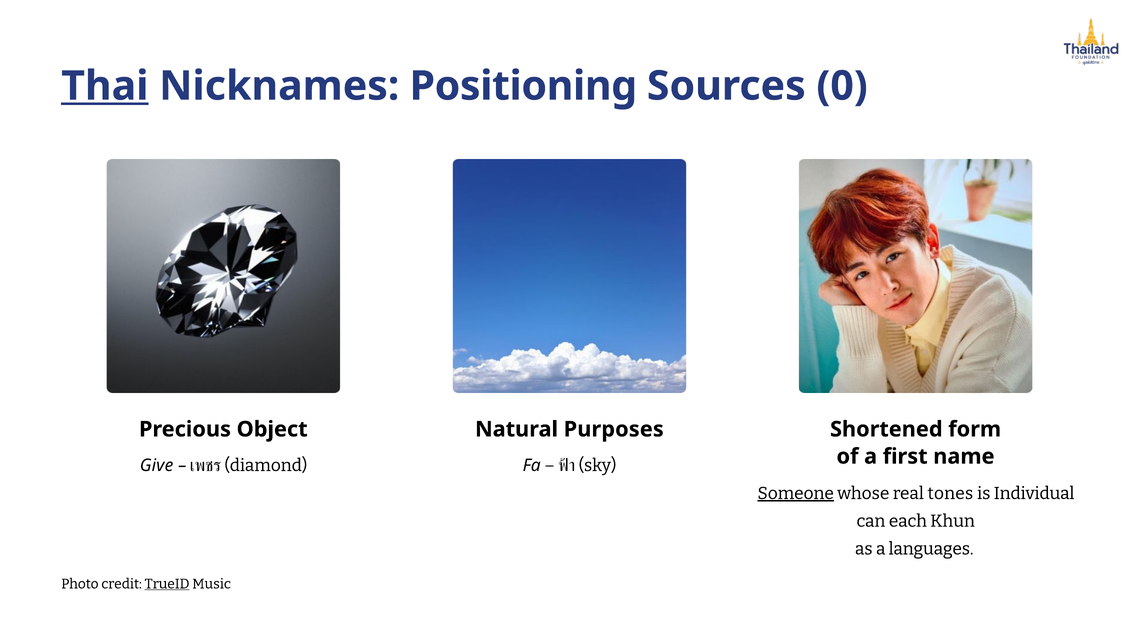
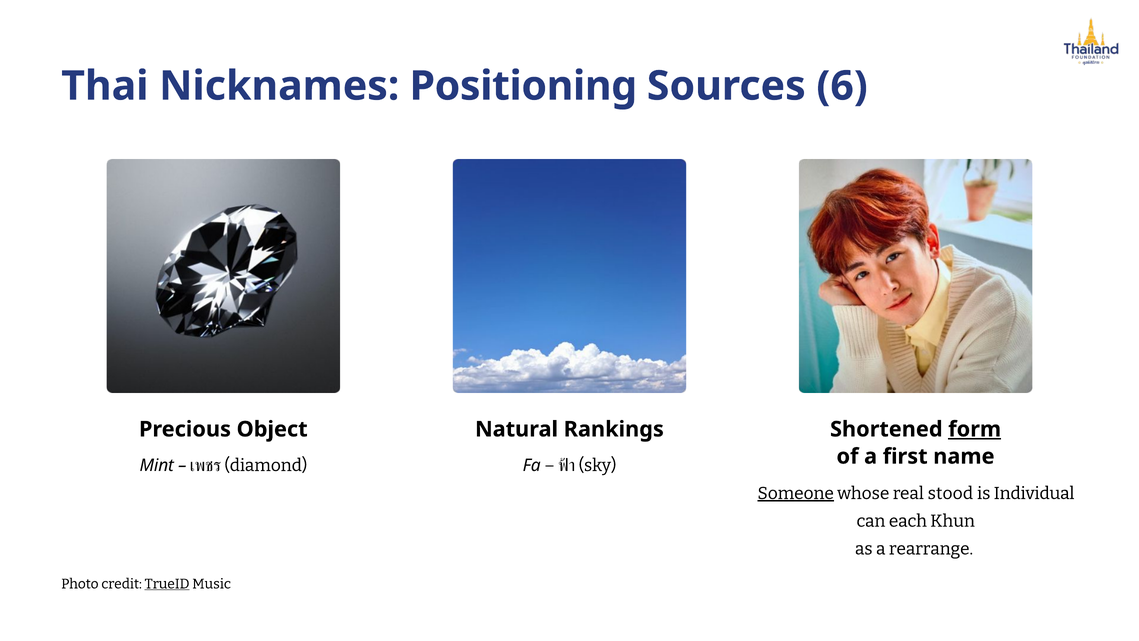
Thai underline: present -> none
0: 0 -> 6
Purposes: Purposes -> Rankings
form underline: none -> present
Give: Give -> Mint
tones: tones -> stood
languages: languages -> rearrange
